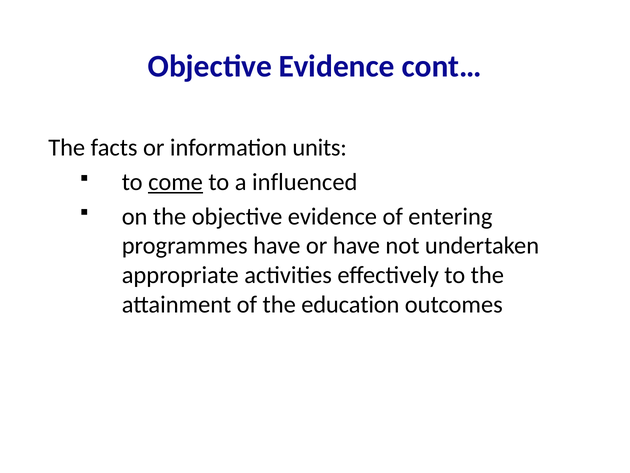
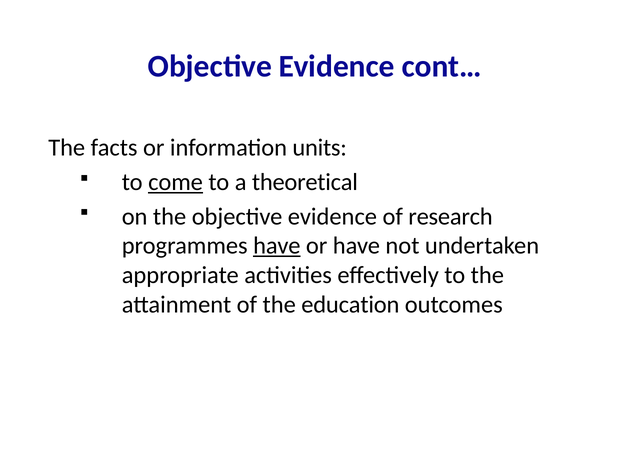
influenced: influenced -> theoretical
entering: entering -> research
have at (277, 246) underline: none -> present
